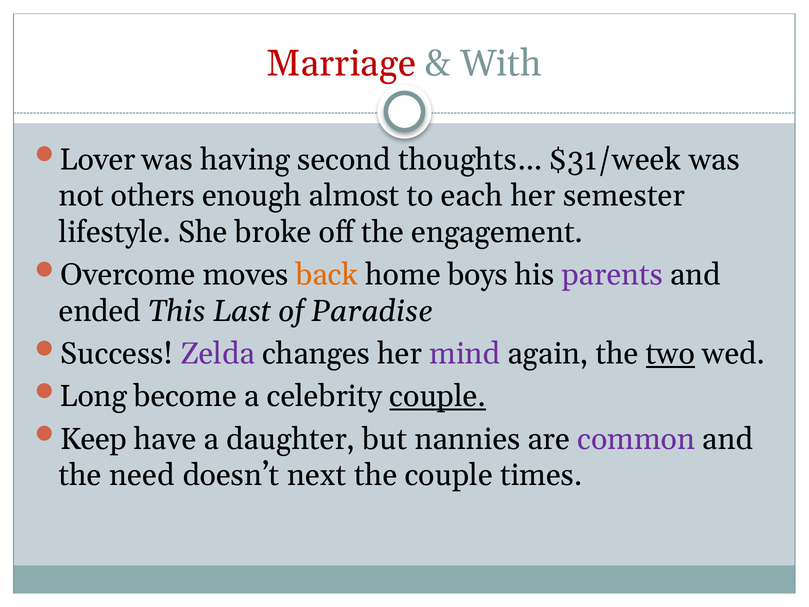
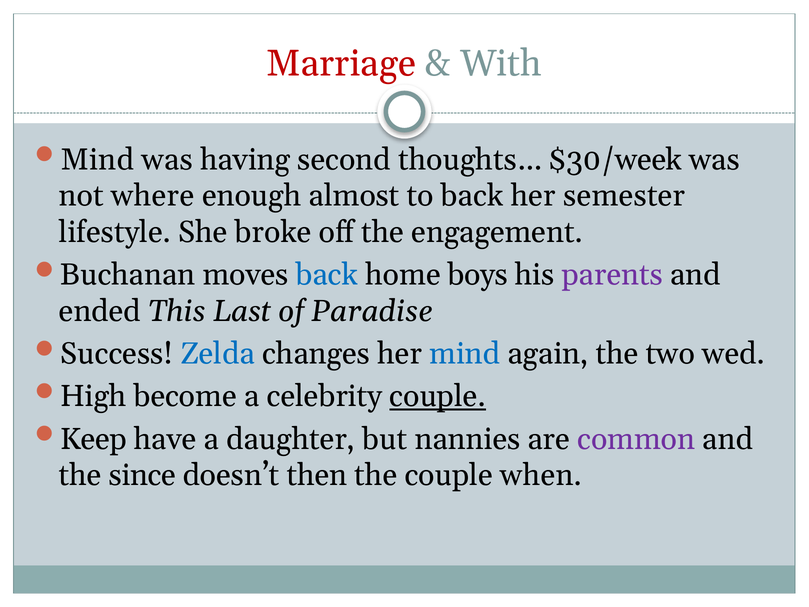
Lover at (98, 159): Lover -> Mind
$31/week: $31/week -> $30/week
others: others -> where
to each: each -> back
Overcome: Overcome -> Buchanan
back at (327, 275) colour: orange -> blue
Zelda colour: purple -> blue
mind at (465, 354) colour: purple -> blue
two underline: present -> none
Long: Long -> High
need: need -> since
next: next -> then
times: times -> when
